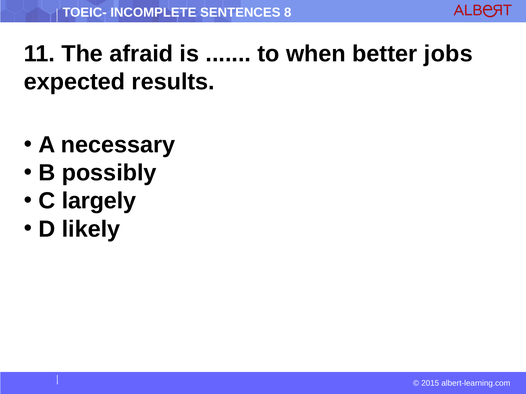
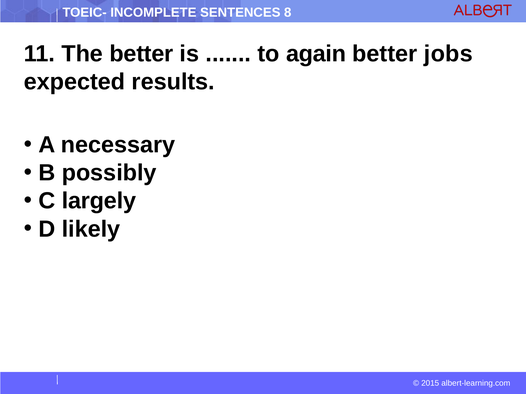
The afraid: afraid -> better
when: when -> again
